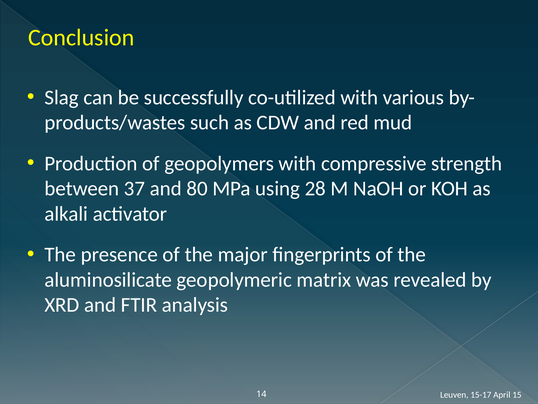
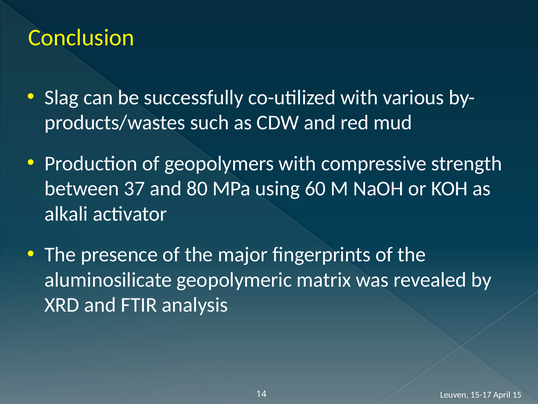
28: 28 -> 60
